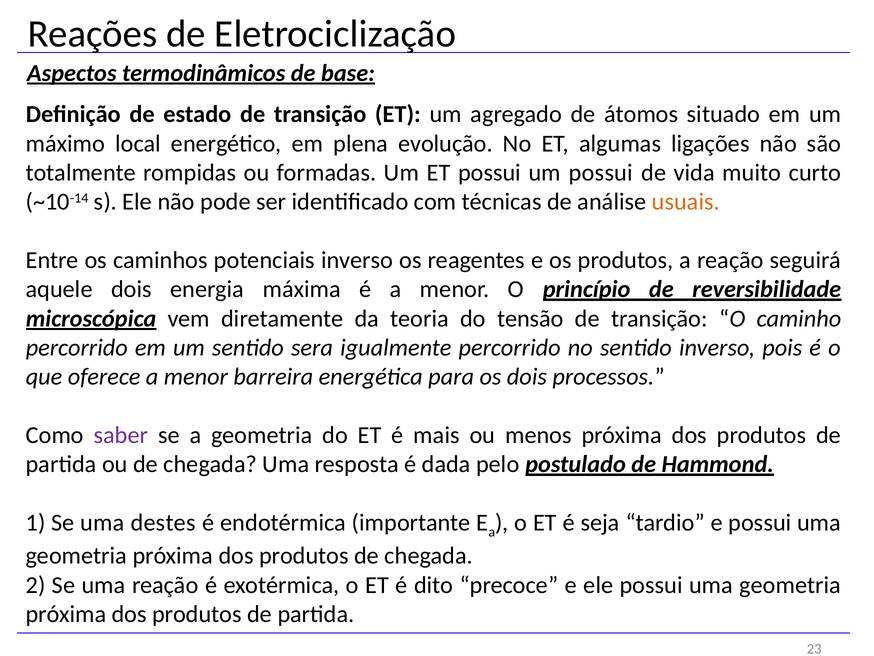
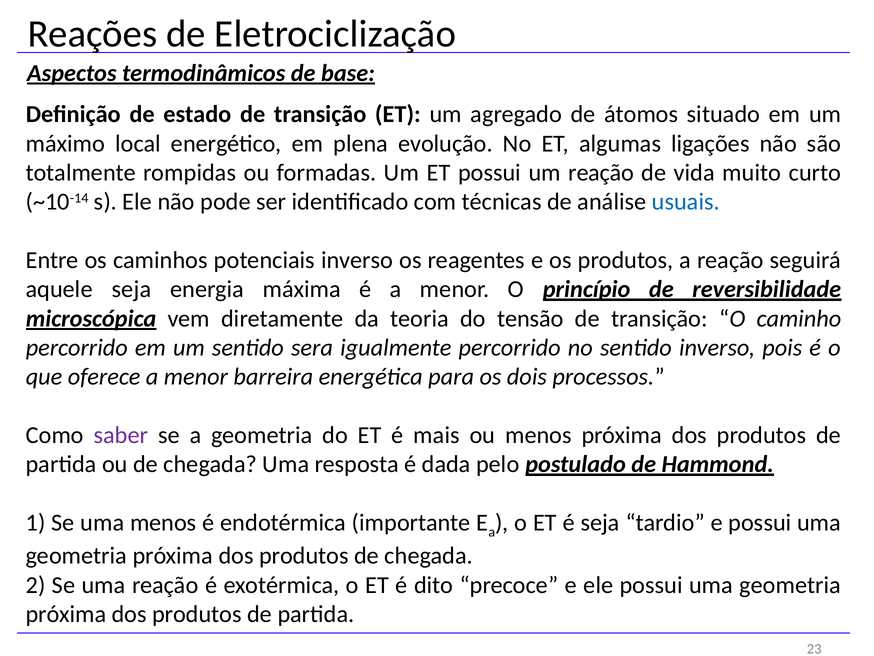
um possui: possui -> reação
usuais colour: orange -> blue
aquele dois: dois -> seja
uma destes: destes -> menos
